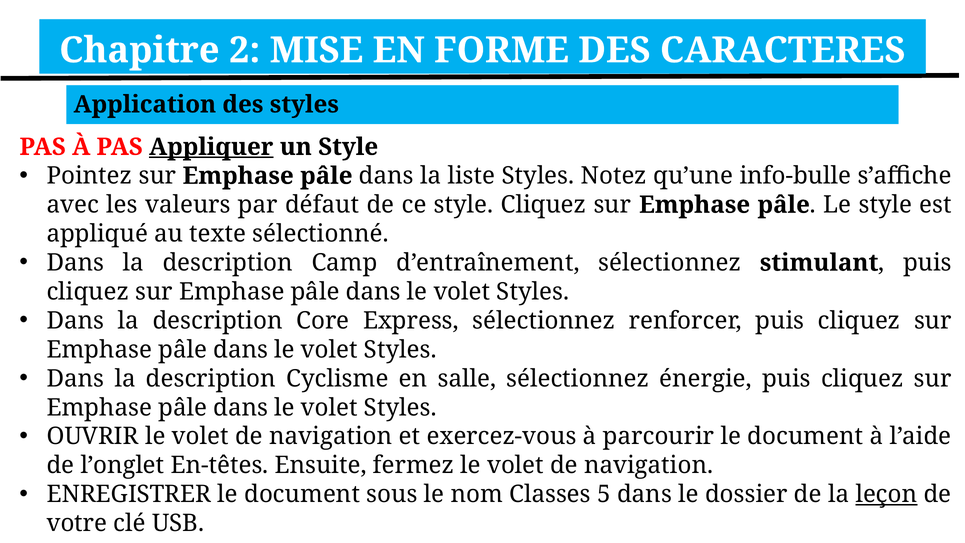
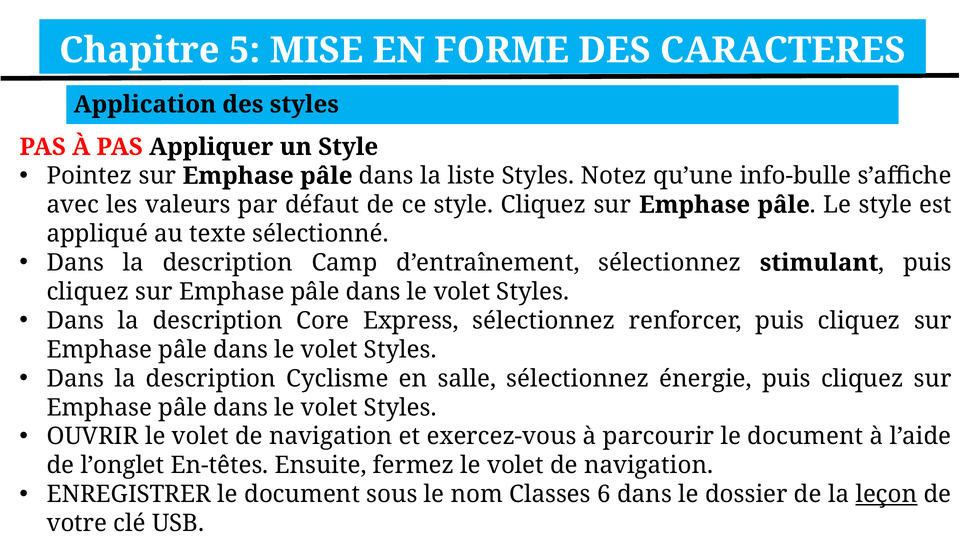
2: 2 -> 5
Appliquer underline: present -> none
5: 5 -> 6
